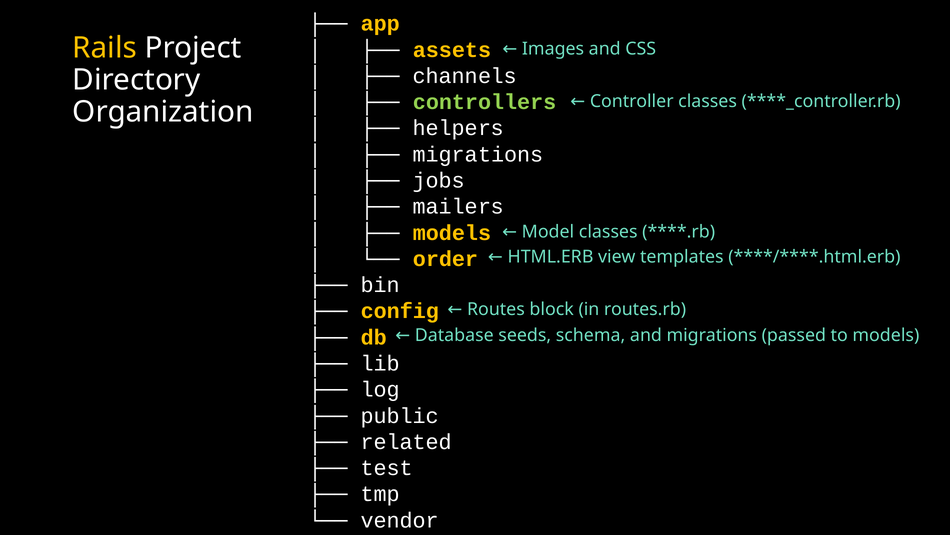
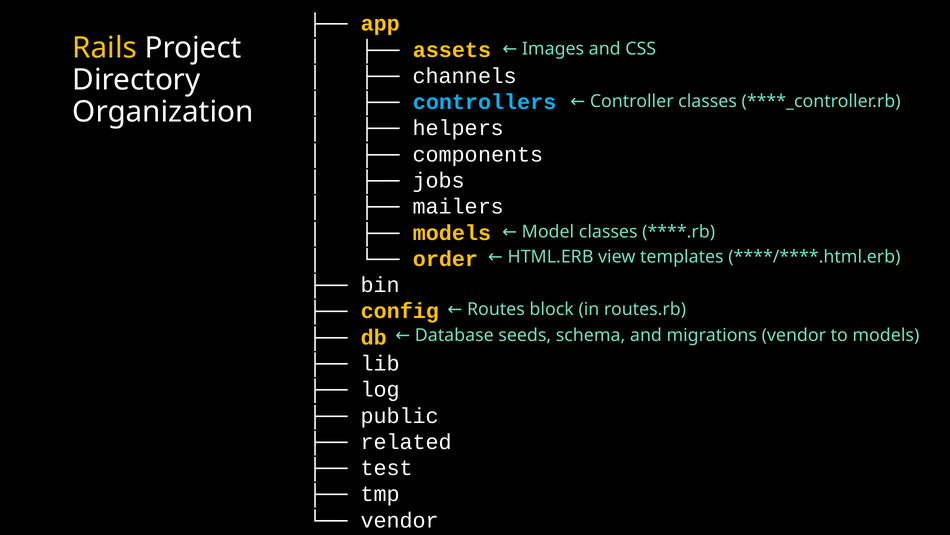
controllers colour: light green -> light blue
migrations at (478, 154): migrations -> components
migrations passed: passed -> vendor
